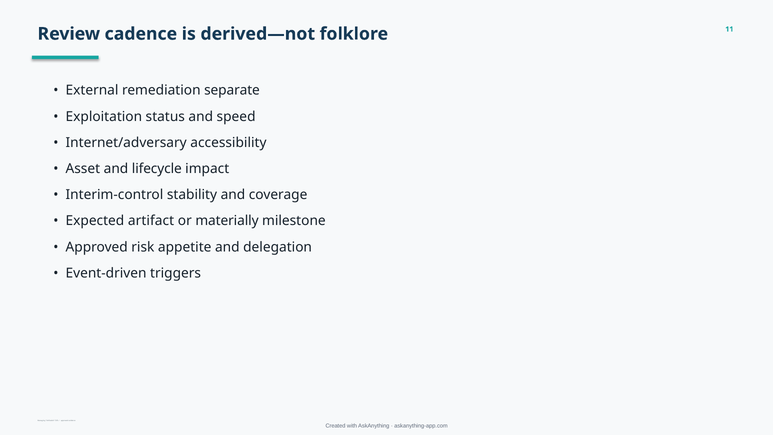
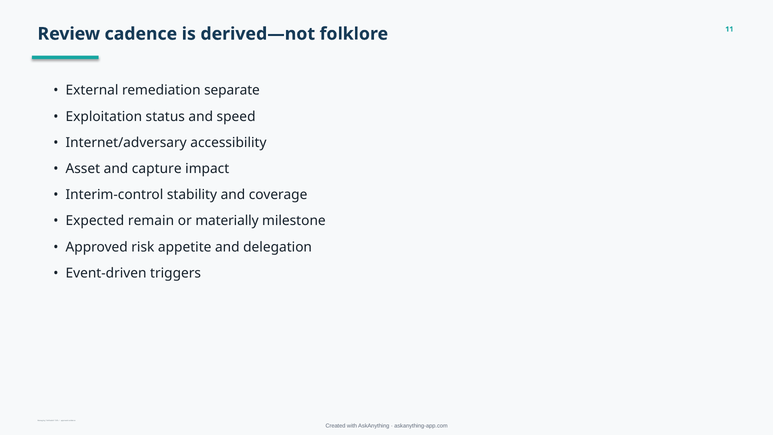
lifecycle: lifecycle -> capture
artifact: artifact -> remain
